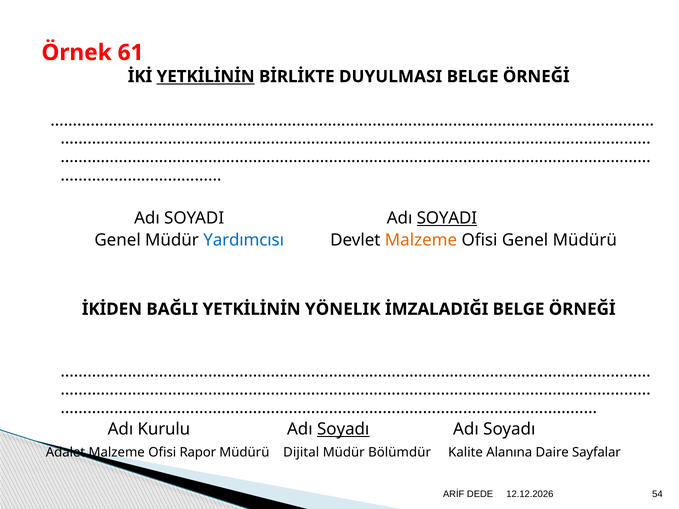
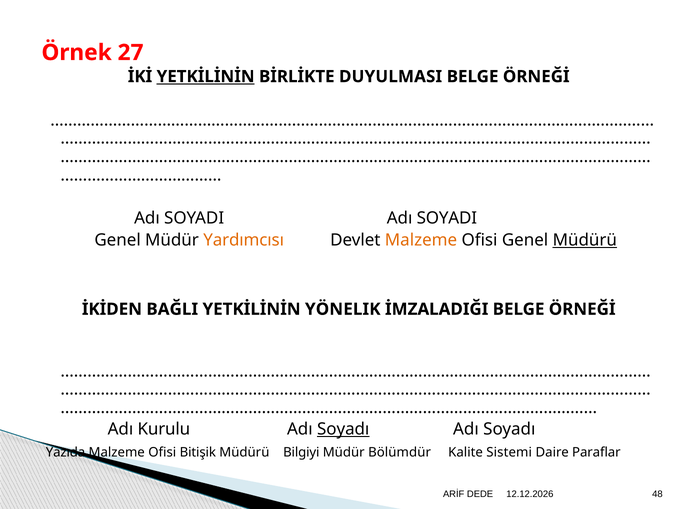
61: 61 -> 27
SOYADI at (447, 218) underline: present -> none
Yardımcısı colour: blue -> orange
Müdürü at (585, 240) underline: none -> present
Adalet: Adalet -> Yazıda
Rapor: Rapor -> Bitişik
Dijital: Dijital -> Bilgiyi
Alanına: Alanına -> Sistemi
Sayfalar: Sayfalar -> Paraflar
54: 54 -> 48
